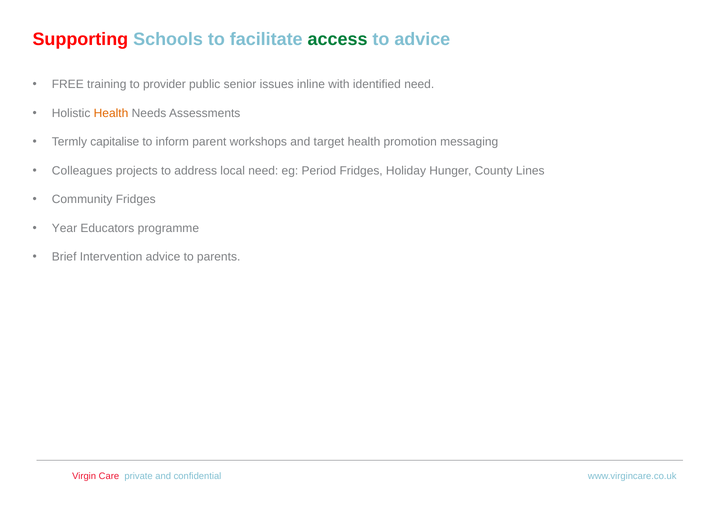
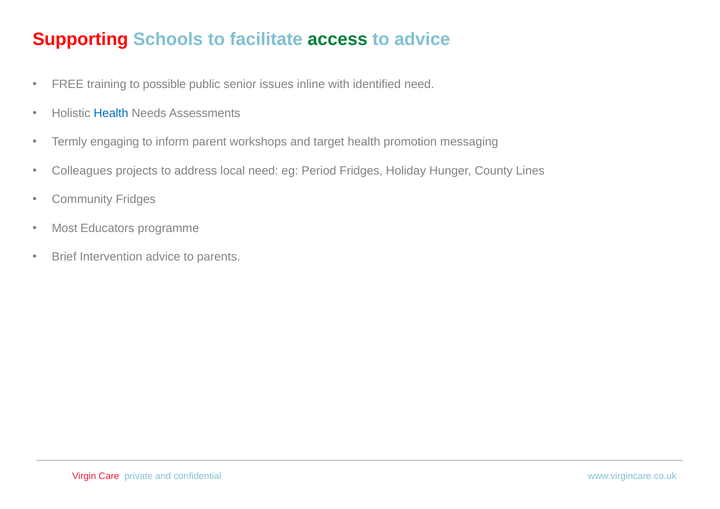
provider: provider -> possible
Health at (111, 113) colour: orange -> blue
capitalise: capitalise -> engaging
Year: Year -> Most
